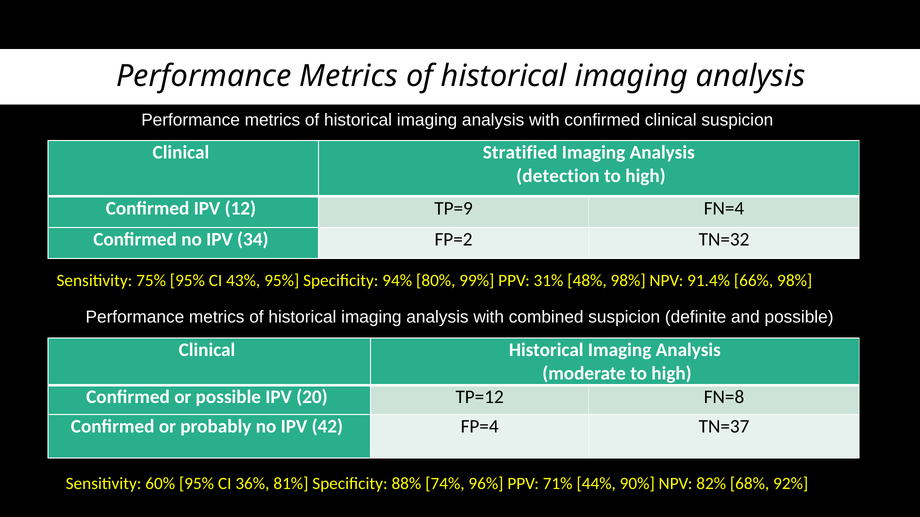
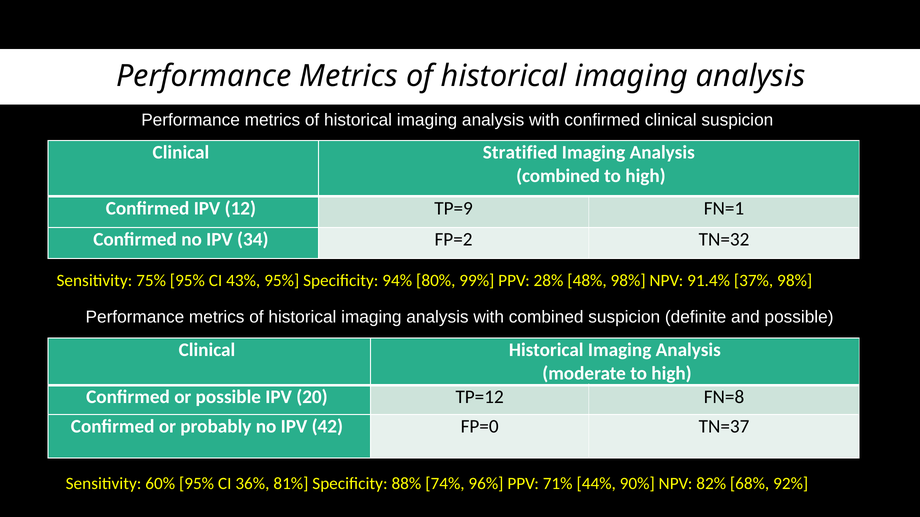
detection at (558, 176): detection -> combined
FN=4: FN=4 -> FN=1
31%: 31% -> 28%
66%: 66% -> 37%
FP=4: FP=4 -> FP=0
